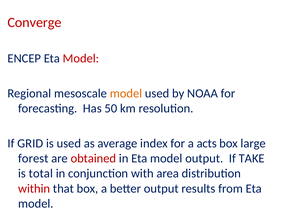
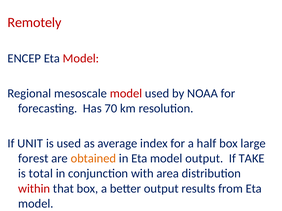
Converge: Converge -> Remotely
model at (126, 94) colour: orange -> red
50: 50 -> 70
GRID: GRID -> UNIT
acts: acts -> half
obtained colour: red -> orange
